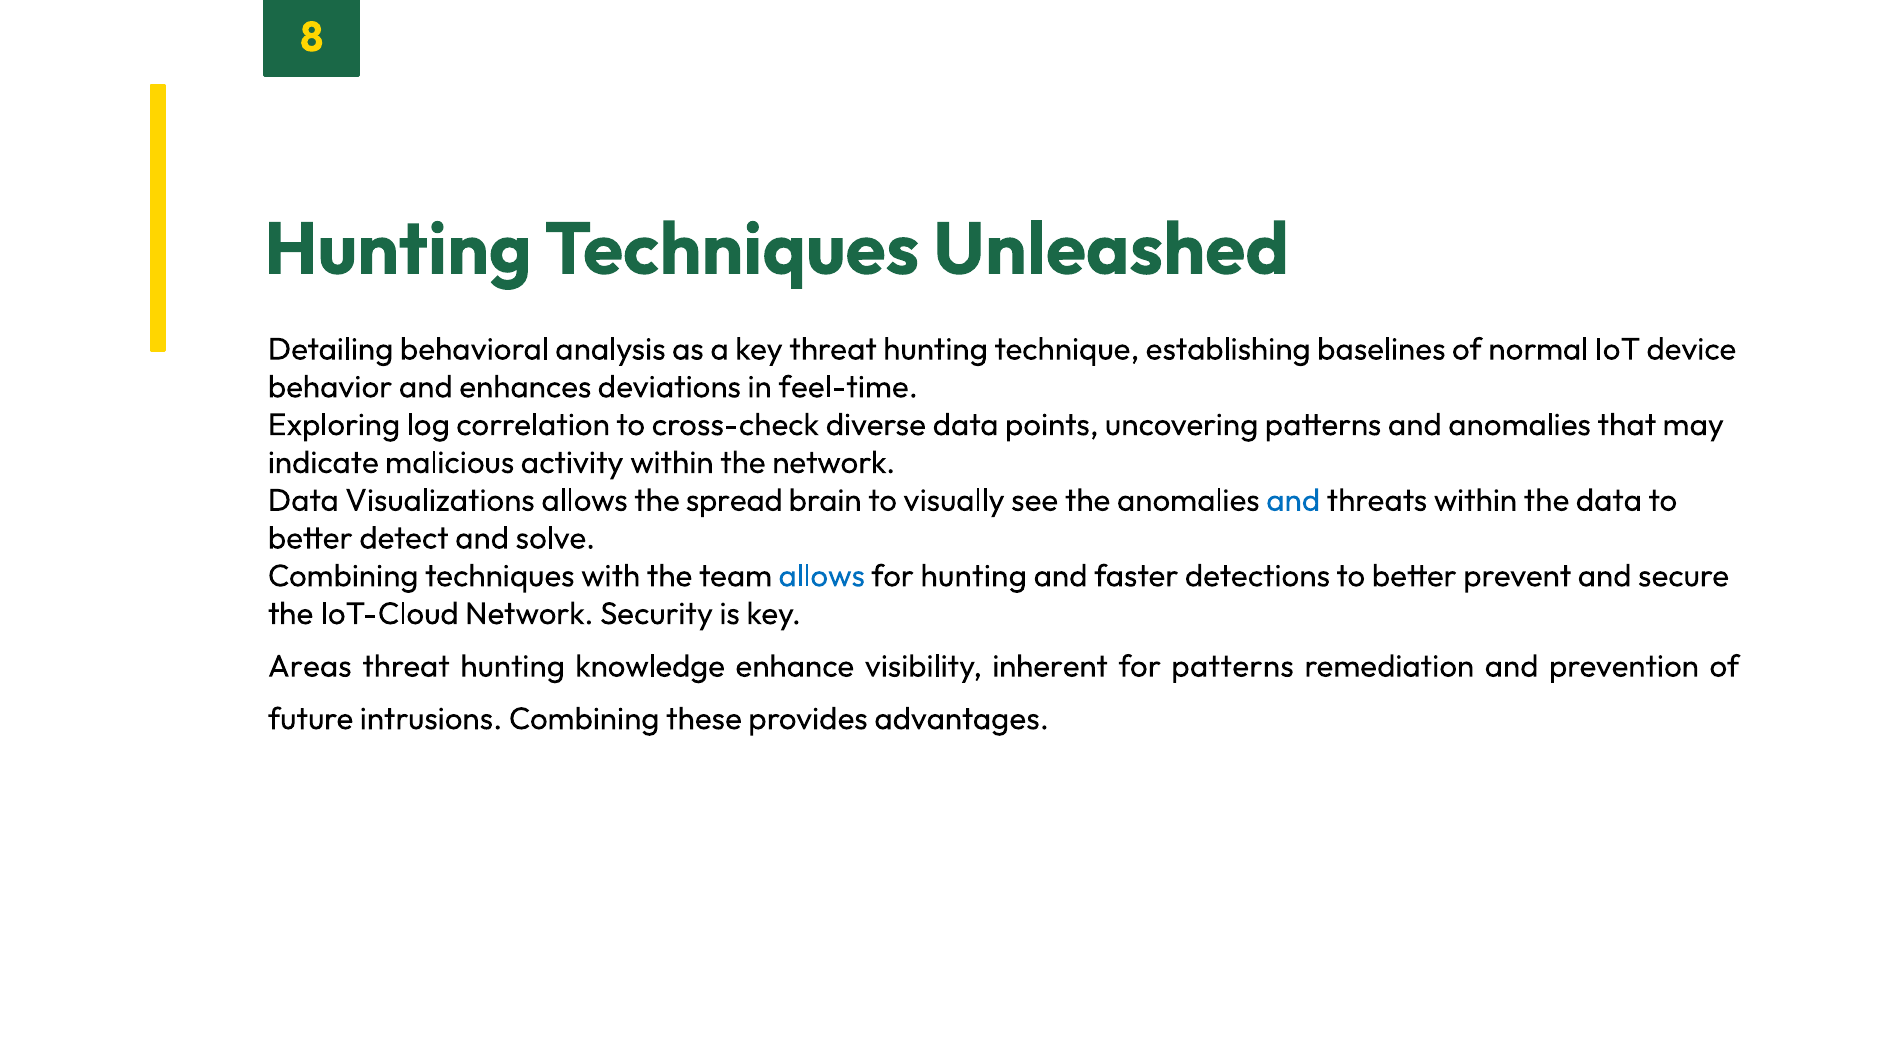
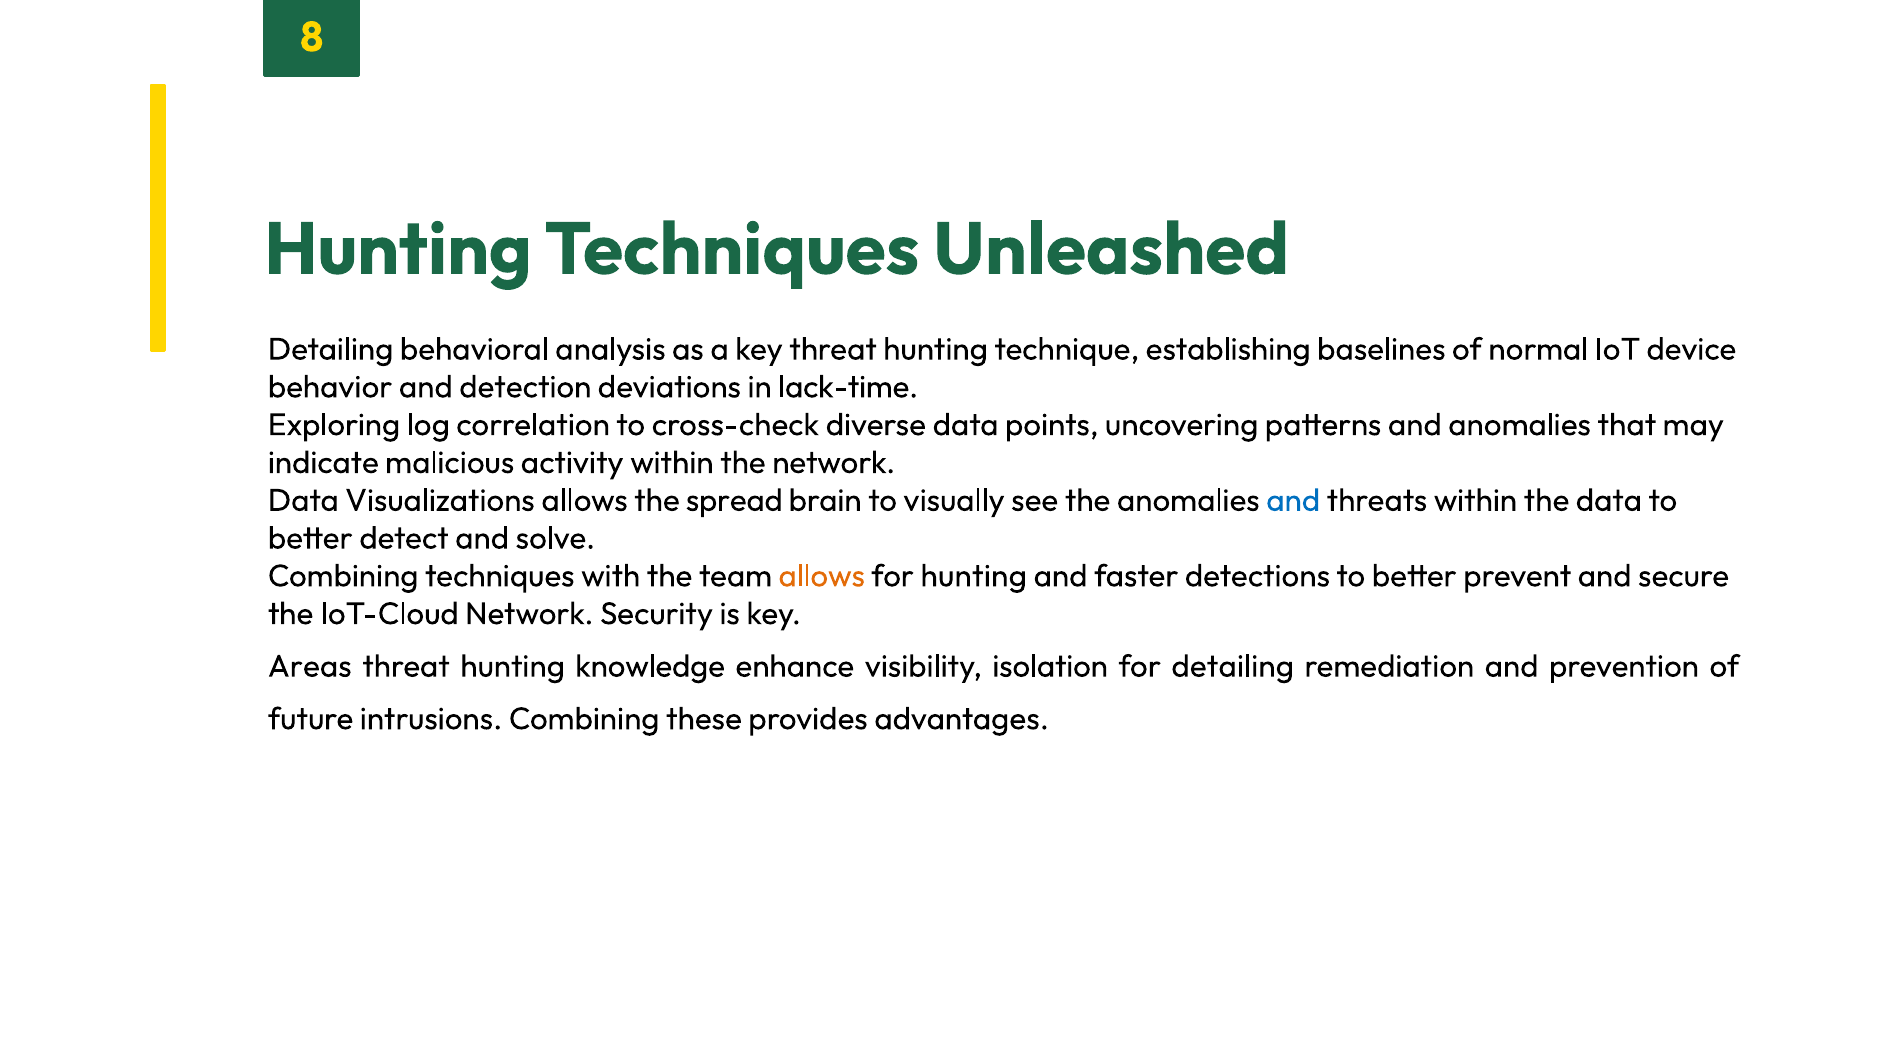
enhances: enhances -> detection
feel-time: feel-time -> lack-time
allows at (822, 576) colour: blue -> orange
inherent: inherent -> isolation
for patterns: patterns -> detailing
